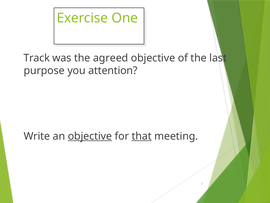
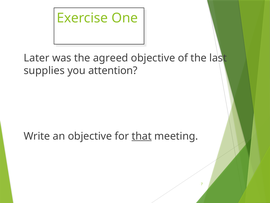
Track: Track -> Later
purpose: purpose -> supplies
objective at (90, 136) underline: present -> none
